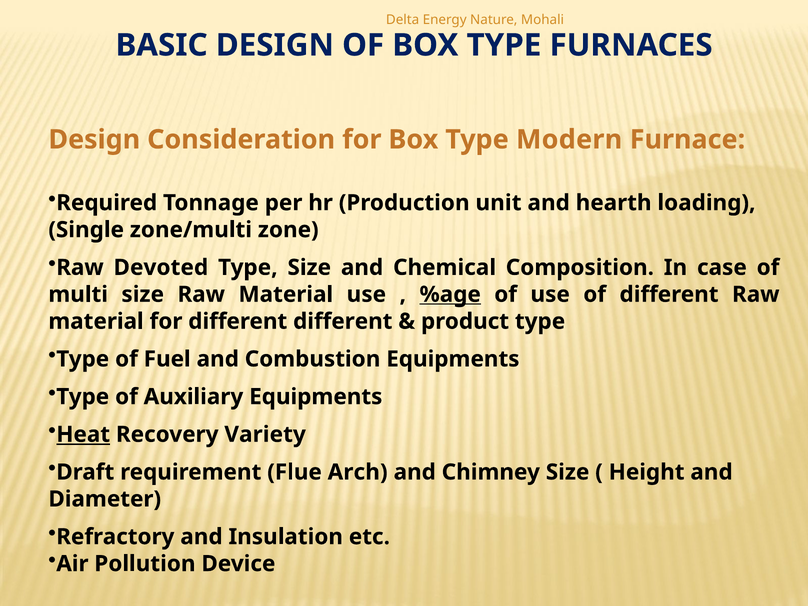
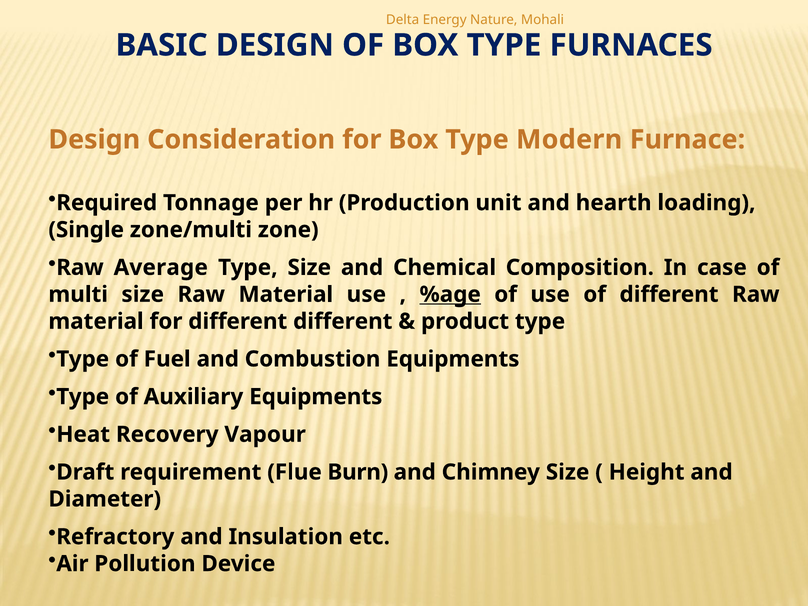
Devoted: Devoted -> Average
Heat underline: present -> none
Variety: Variety -> Vapour
Arch: Arch -> Burn
